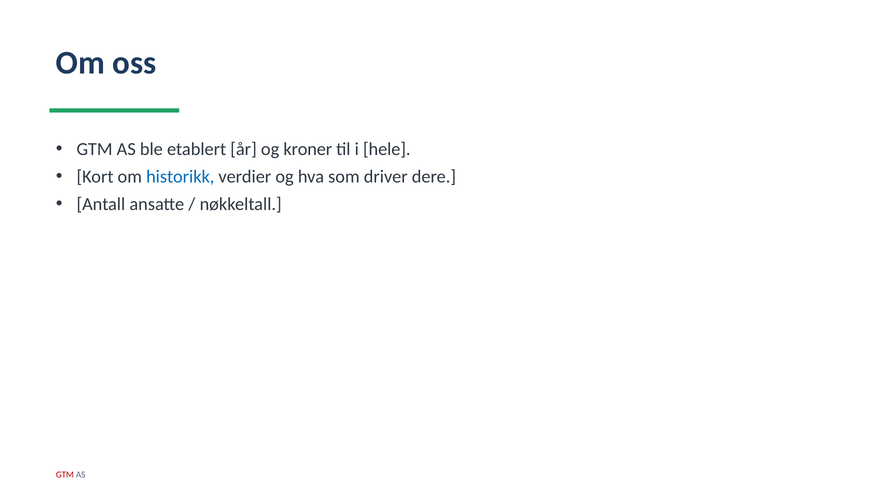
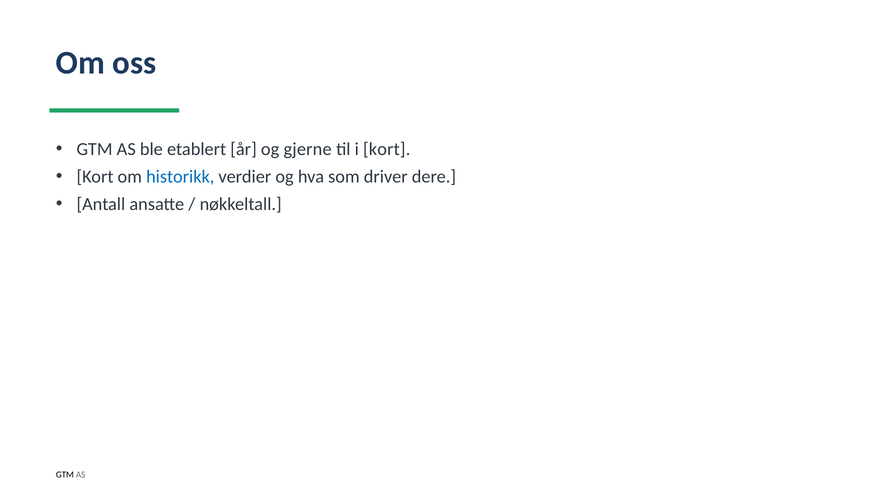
kroner: kroner -> gjerne
i hele: hele -> kort
GTM at (65, 474) colour: red -> black
